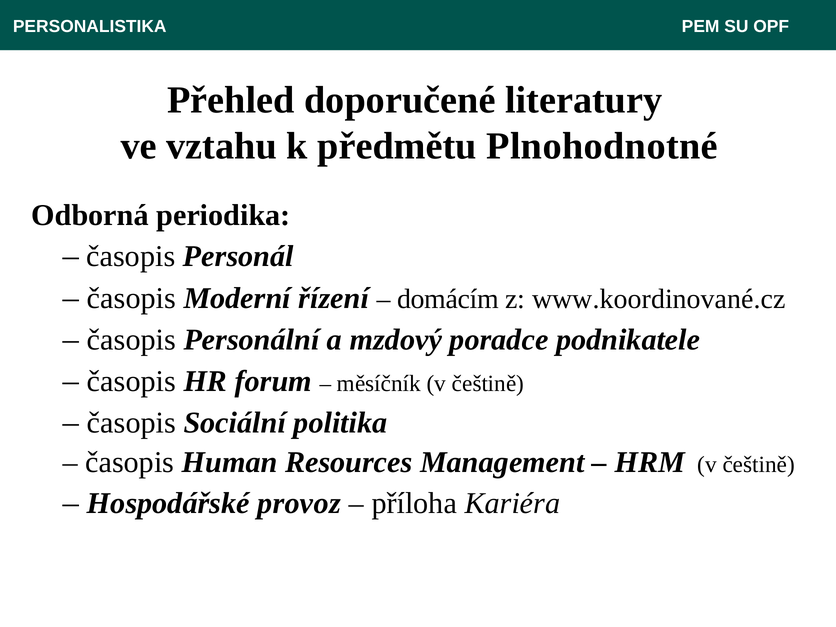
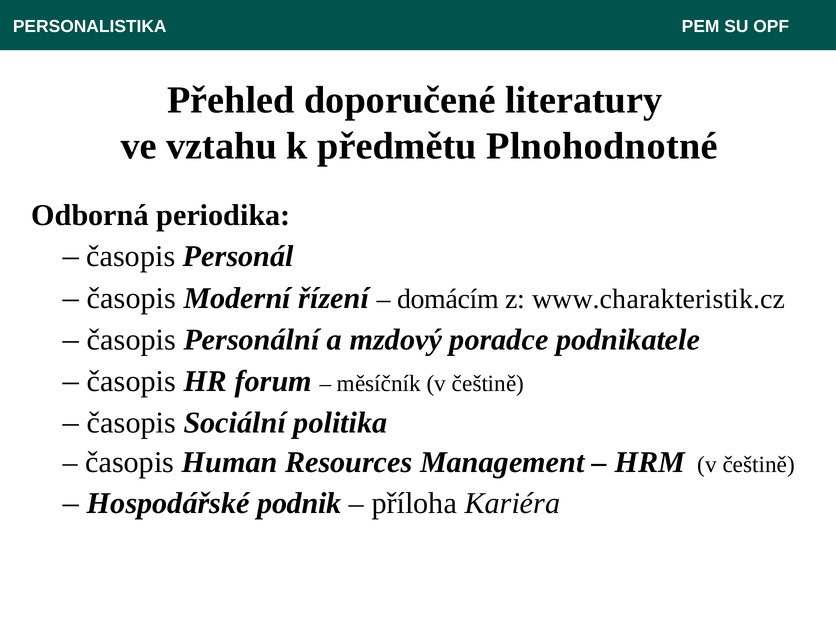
www.koordinované.cz: www.koordinované.cz -> www.charakteristik.cz
provoz: provoz -> podnik
